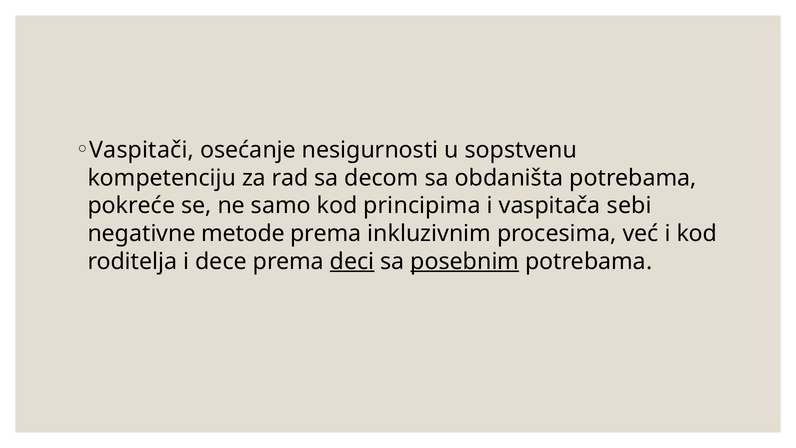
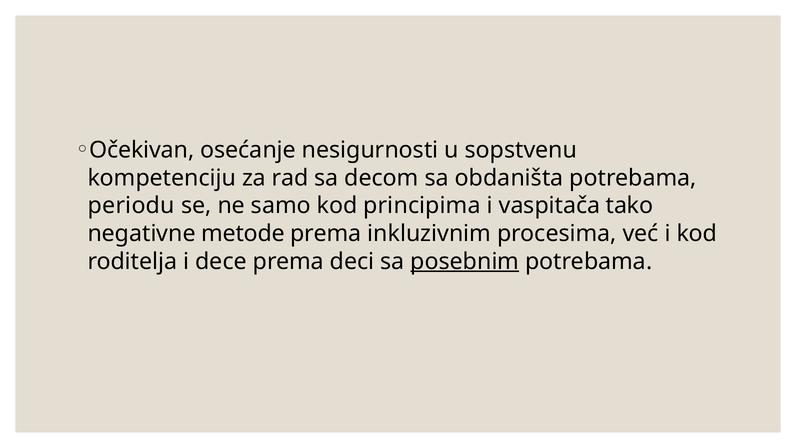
Vaspitači: Vaspitači -> Očekivan
pokreće: pokreće -> periodu
sebi: sebi -> tako
deci underline: present -> none
